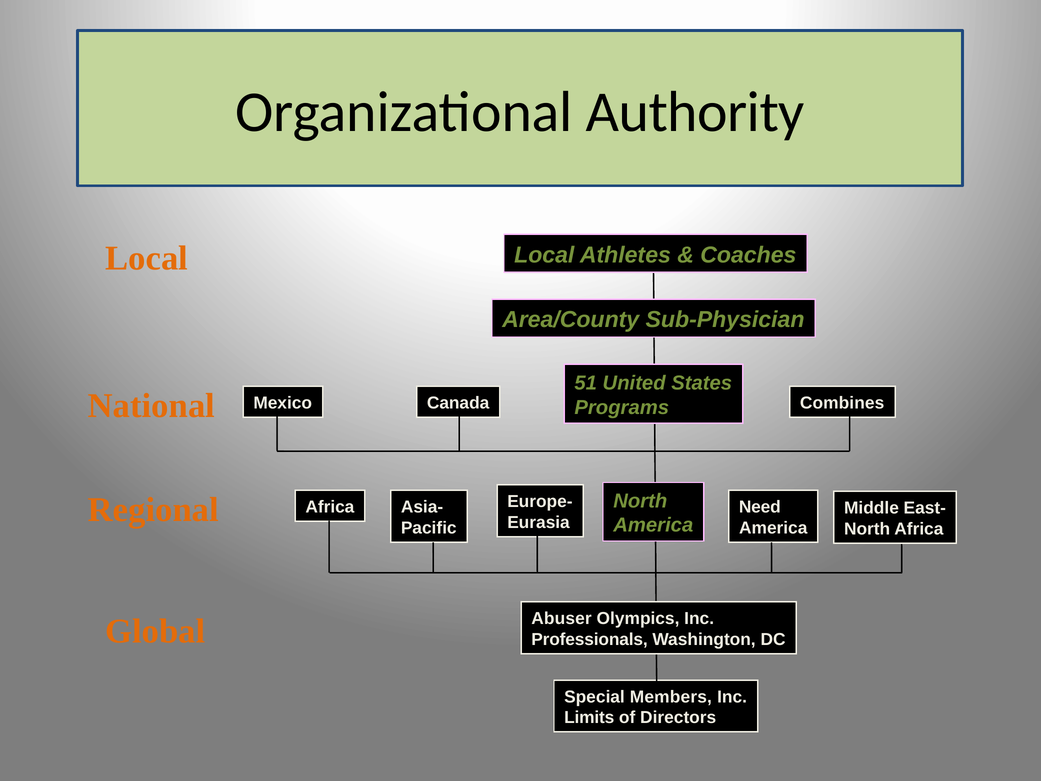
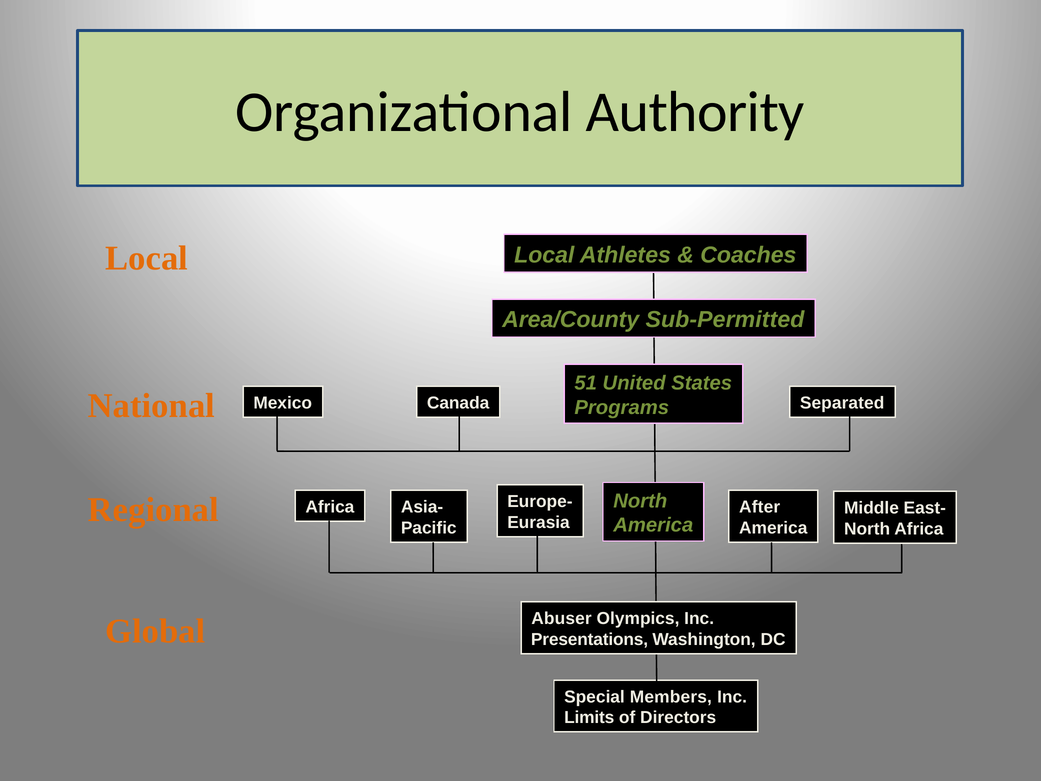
Sub-Physician: Sub-Physician -> Sub-Permitted
Combines: Combines -> Separated
Need: Need -> After
Professionals: Professionals -> Presentations
